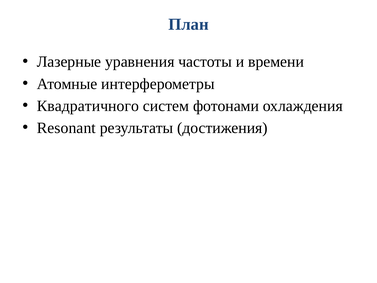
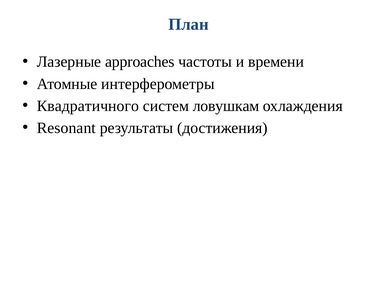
уравнения: уравнения -> approaches
фотонами: фотонами -> ловушкам
